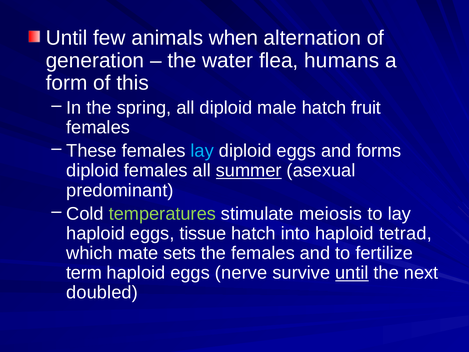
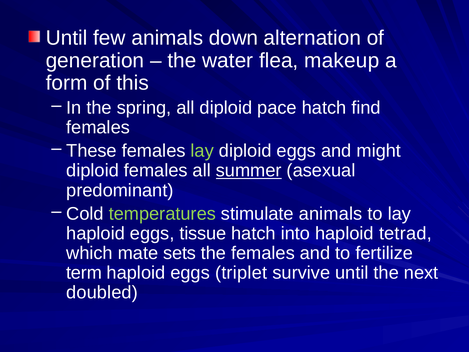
when: when -> down
humans: humans -> makeup
male: male -> pace
fruit: fruit -> find
lay at (202, 151) colour: light blue -> light green
forms: forms -> might
stimulate meiosis: meiosis -> animals
nerve: nerve -> triplet
until at (352, 273) underline: present -> none
